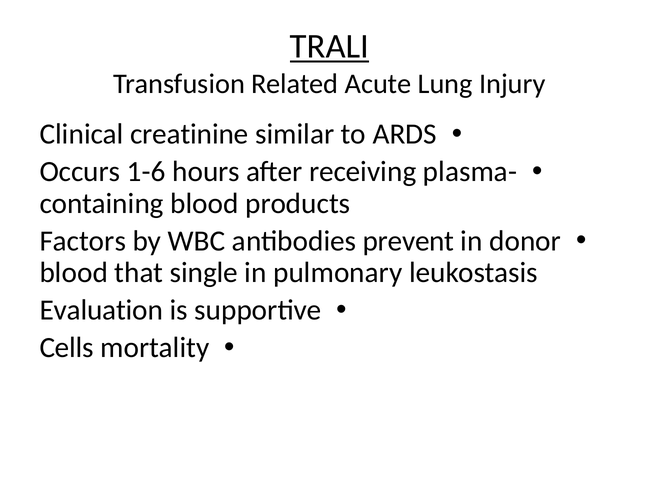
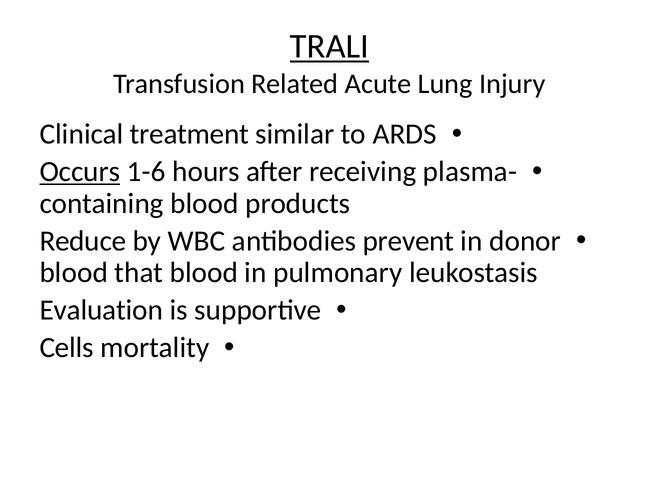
creatinine: creatinine -> treatment
Occurs underline: none -> present
Factors: Factors -> Reduce
that single: single -> blood
